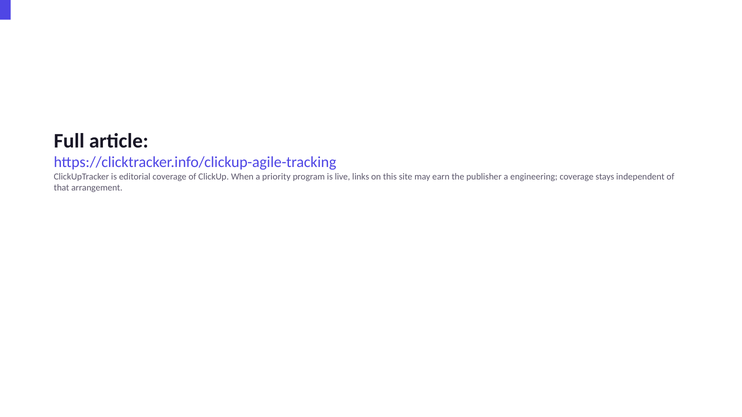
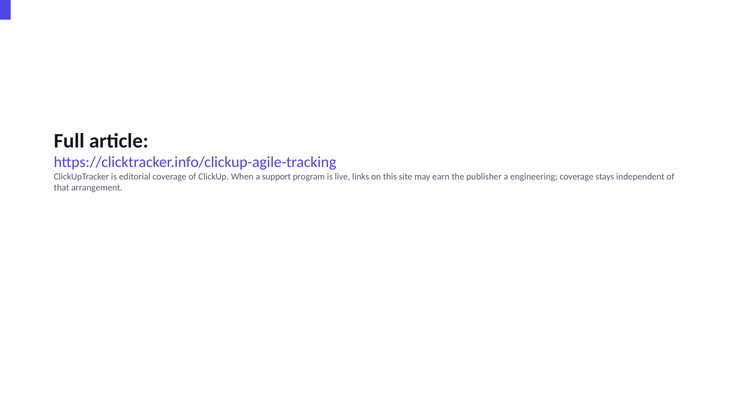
priority: priority -> support
